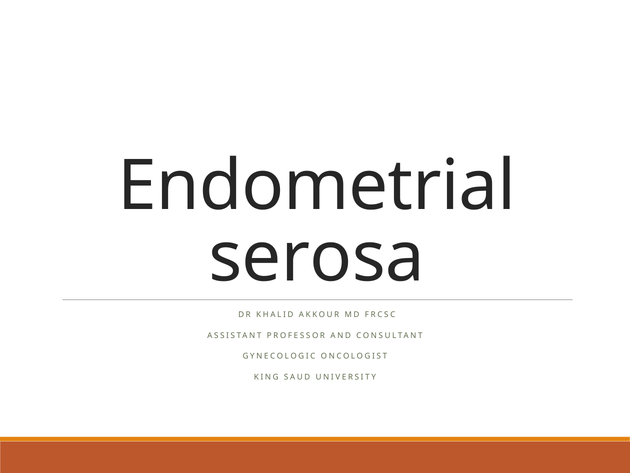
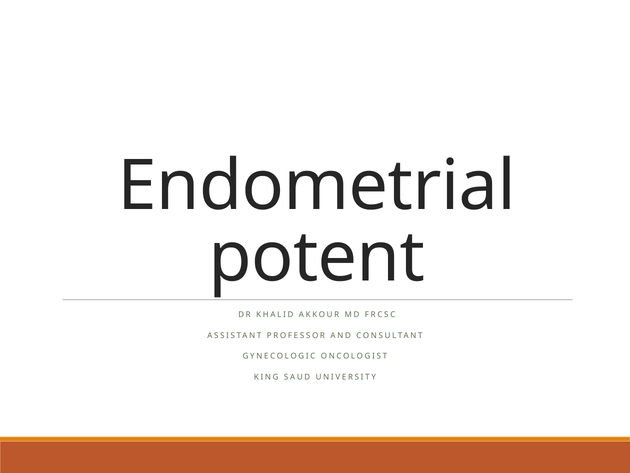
serosa: serosa -> potent
